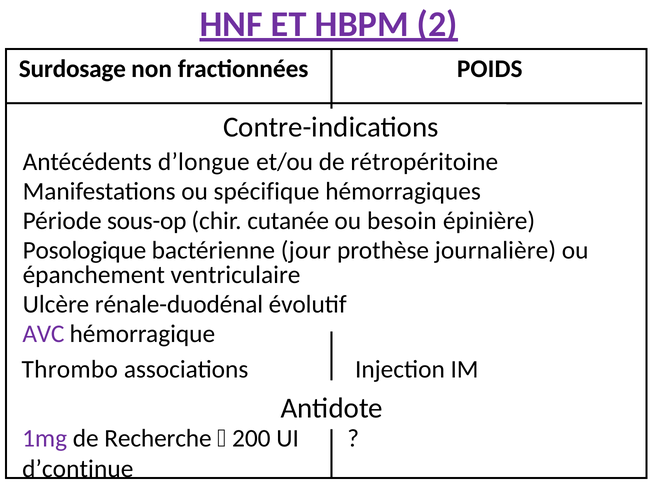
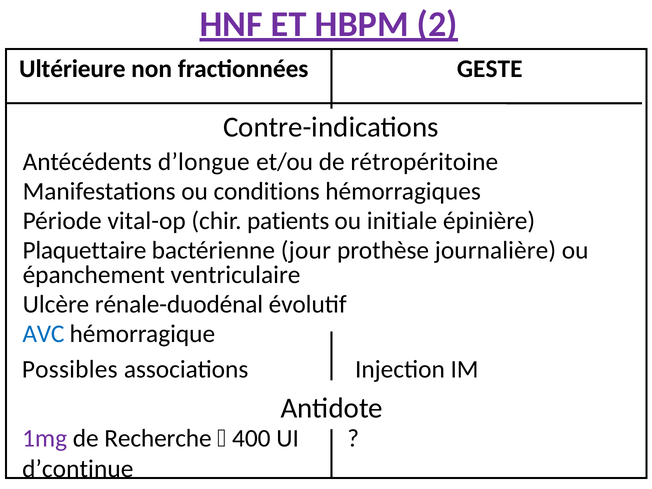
Surdosage: Surdosage -> Ultérieure
POIDS: POIDS -> GESTE
spécifique: spécifique -> conditions
sous-op: sous-op -> vital-op
cutanée: cutanée -> patients
besoin: besoin -> initiale
Posologique: Posologique -> Plaquettaire
AVC colour: purple -> blue
Thrombo: Thrombo -> Possibles
200: 200 -> 400
